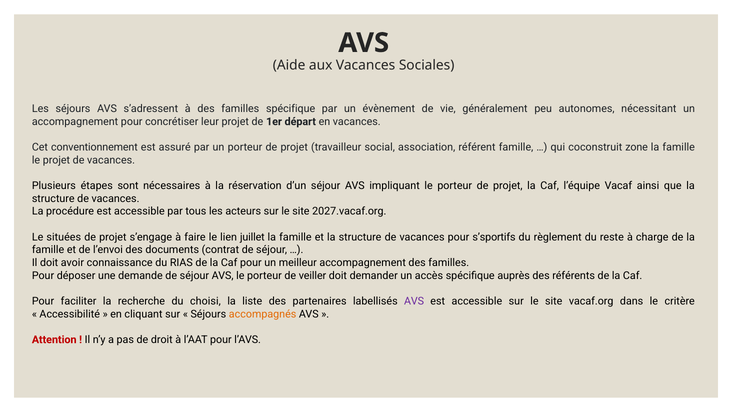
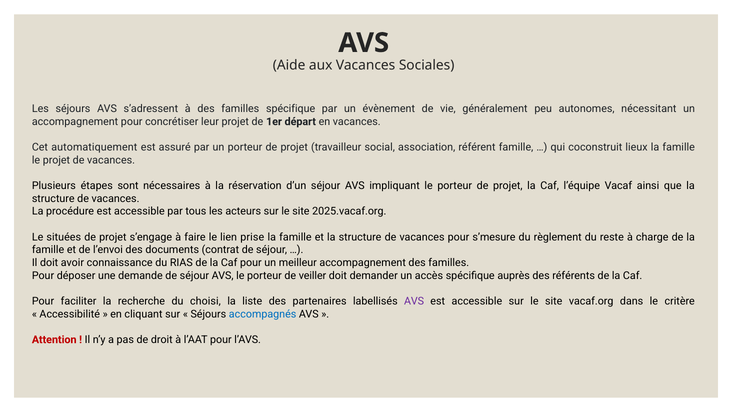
conventionnement: conventionnement -> automatiquement
zone: zone -> lieux
2027.vacaf.org: 2027.vacaf.org -> 2025.vacaf.org
juillet: juillet -> prise
s’sportifs: s’sportifs -> s’mesure
accompagnés colour: orange -> blue
